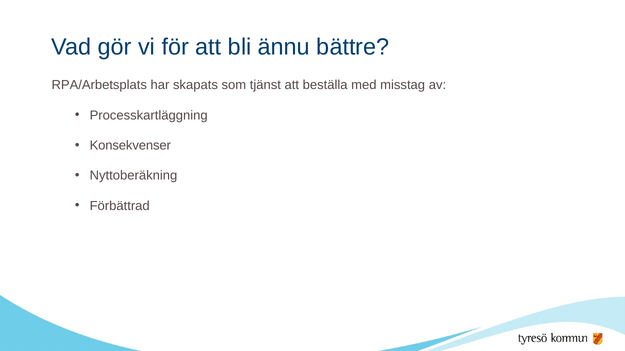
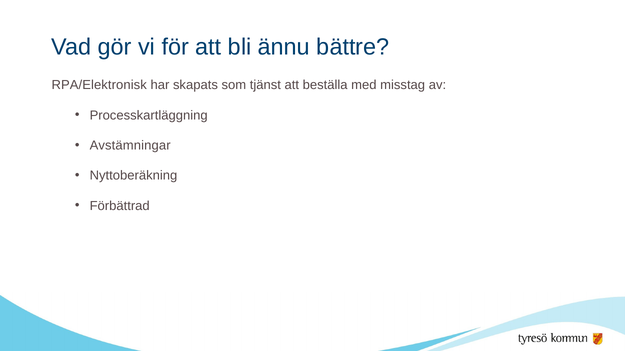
RPA/Arbetsplats: RPA/Arbetsplats -> RPA/Elektronisk
Konsekvenser: Konsekvenser -> Avstämningar
